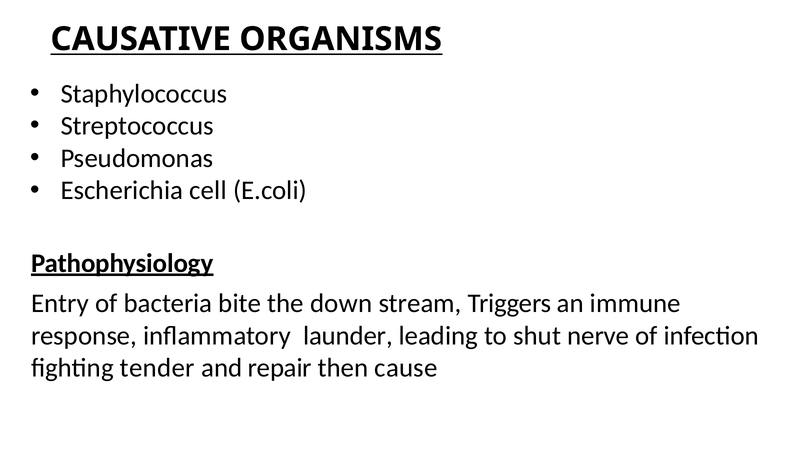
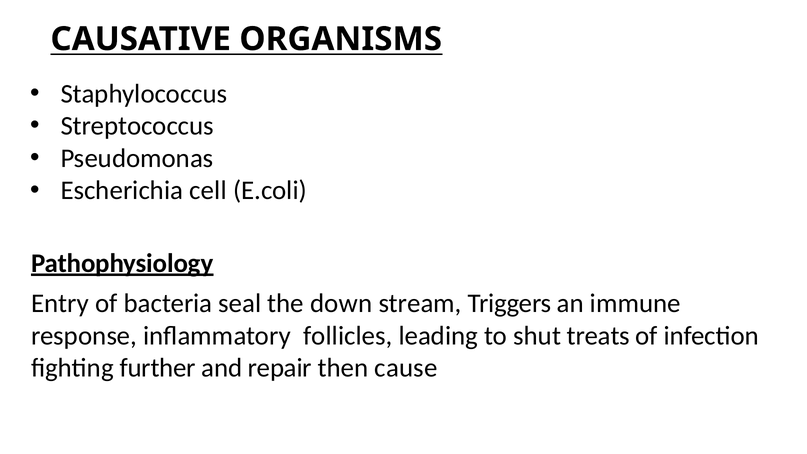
bite: bite -> seal
launder: launder -> follicles
nerve: nerve -> treats
tender: tender -> further
